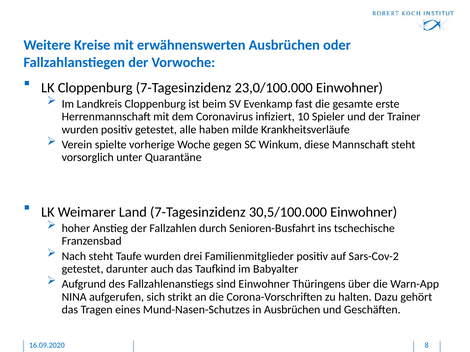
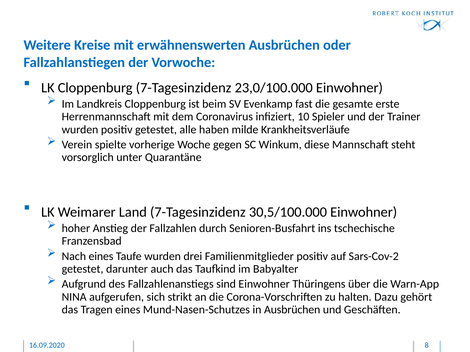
Nach steht: steht -> eines
